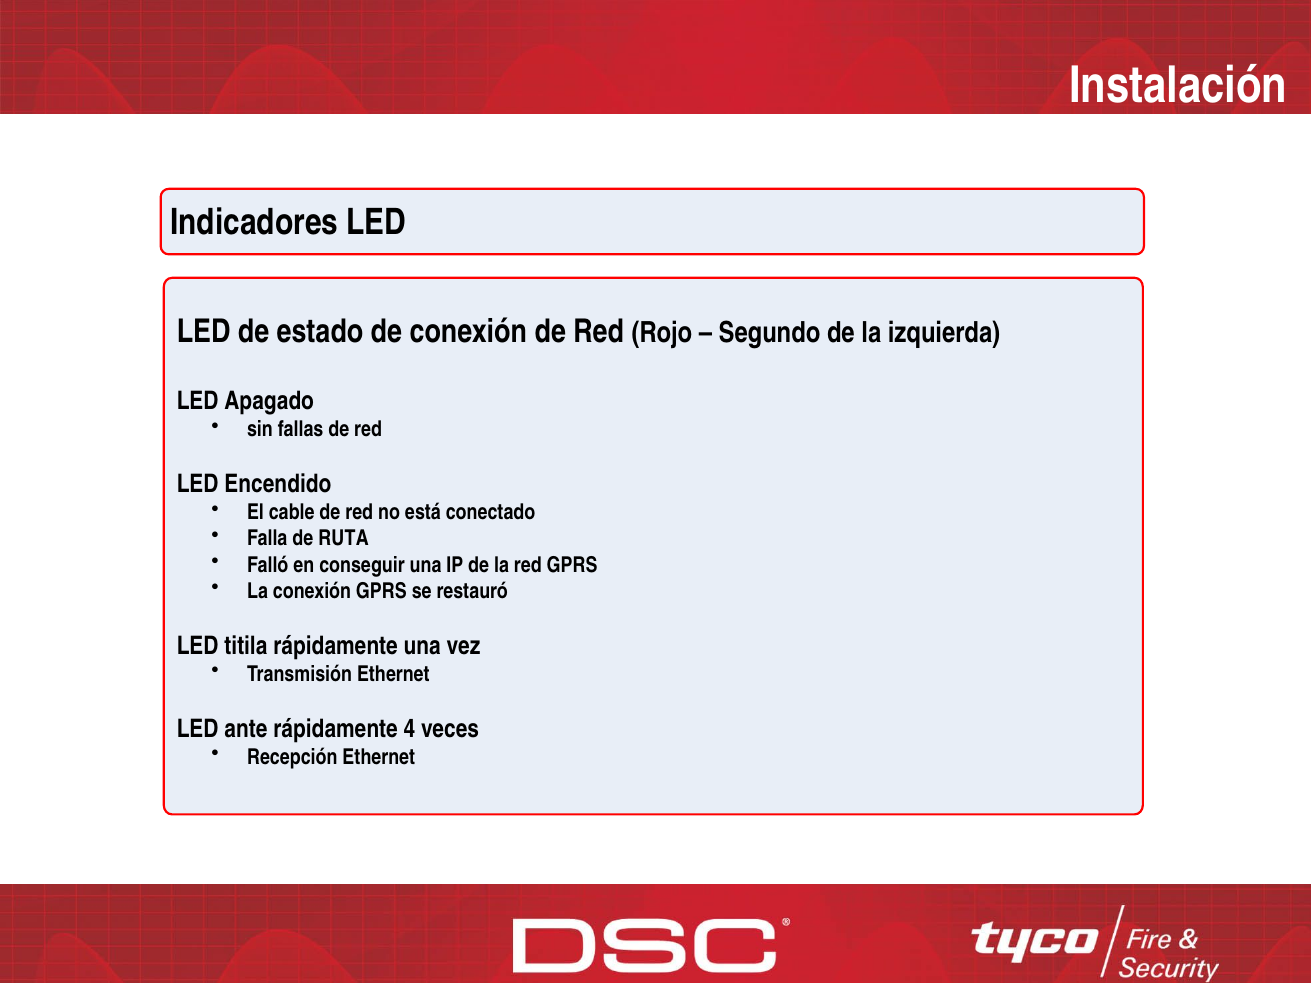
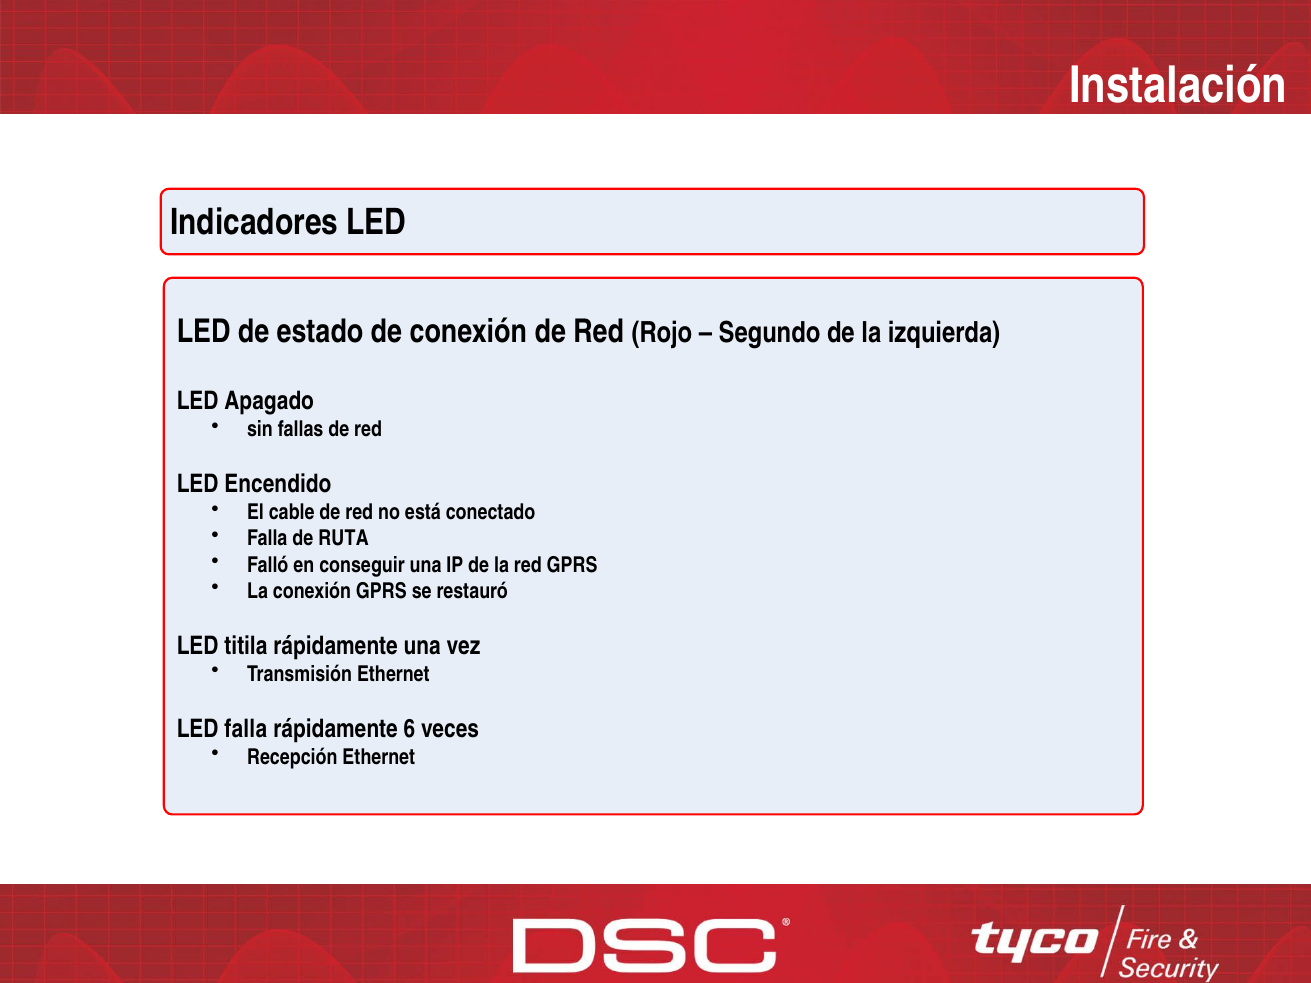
LED ante: ante -> falla
4: 4 -> 6
